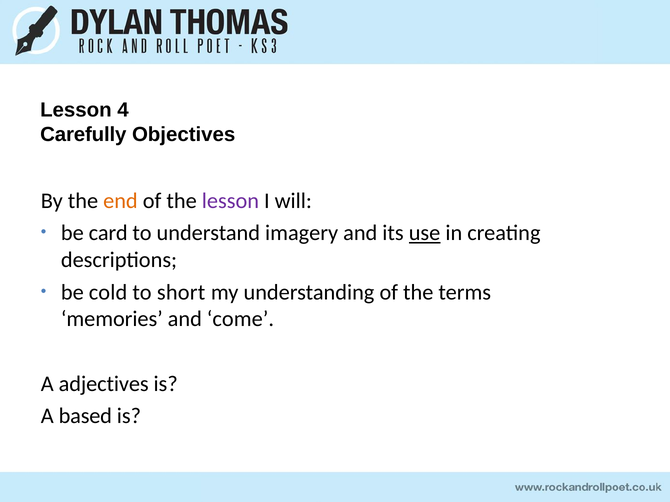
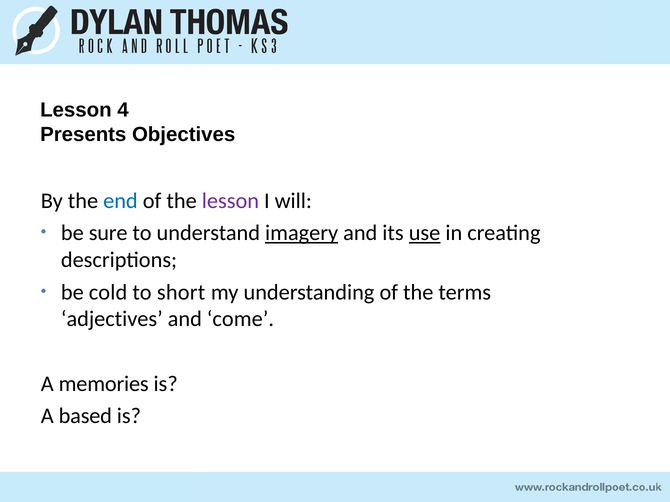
Carefully: Carefully -> Presents
end colour: orange -> blue
card: card -> sure
imagery underline: none -> present
memories: memories -> adjectives
adjectives: adjectives -> memories
